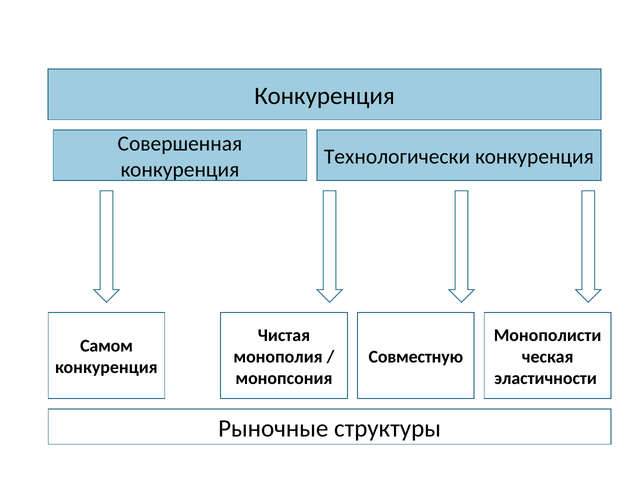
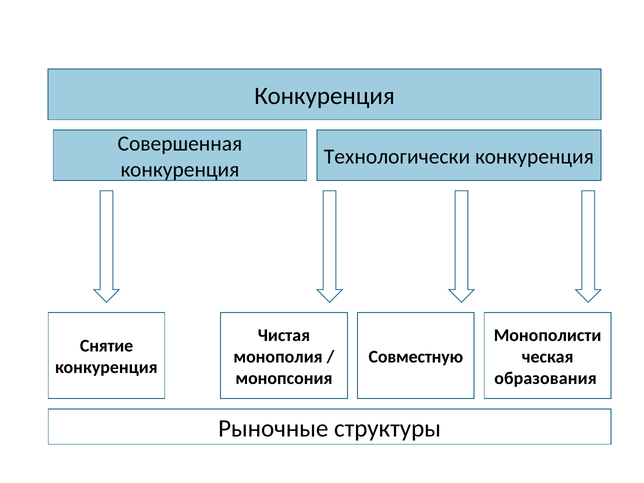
Самом: Самом -> Снятие
эластичности: эластичности -> образования
